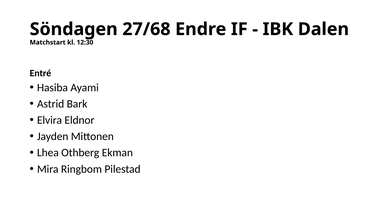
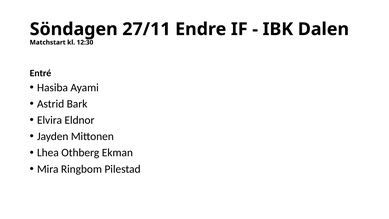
27/68: 27/68 -> 27/11
